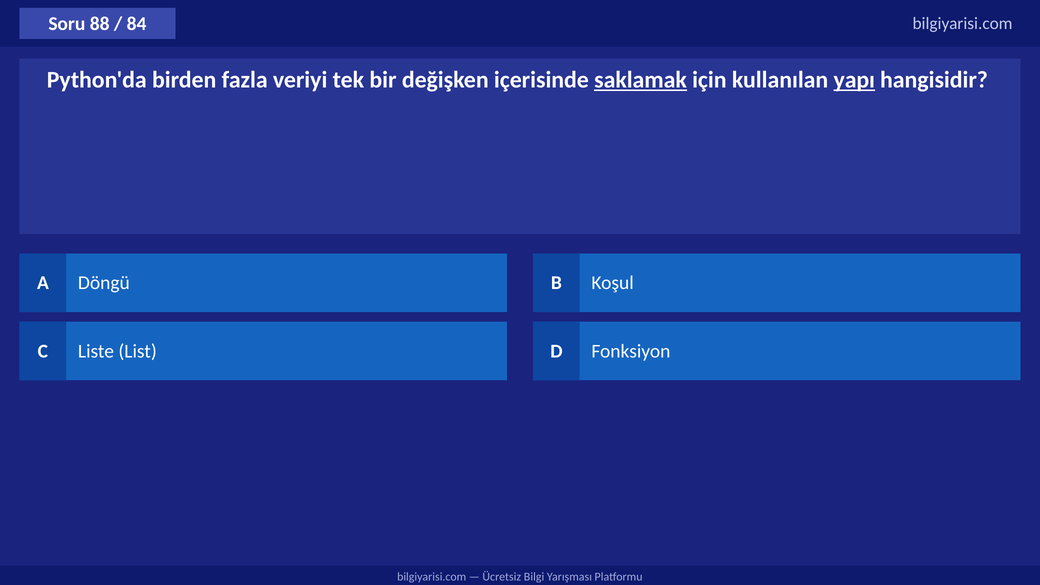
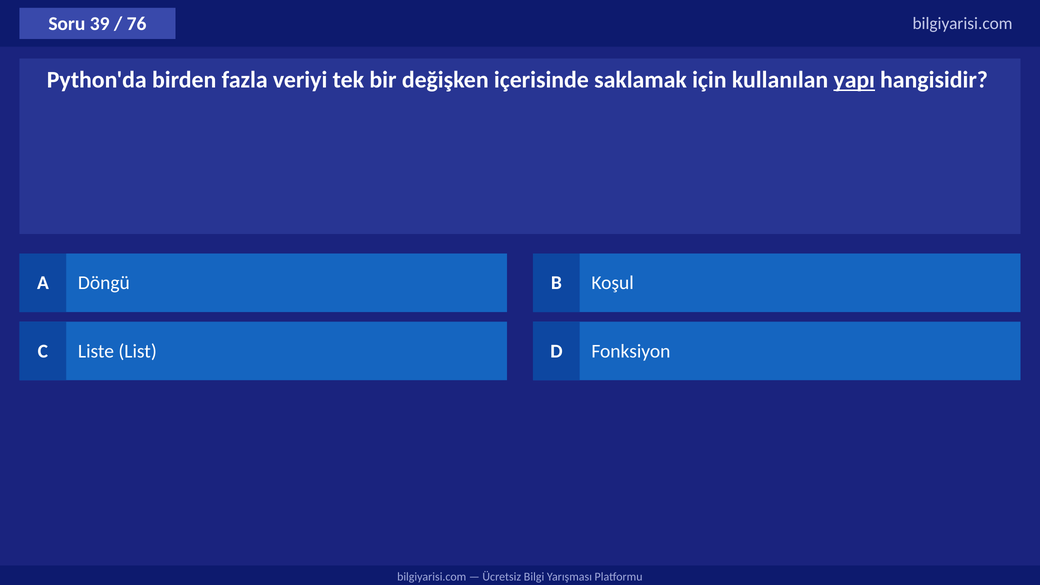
88: 88 -> 39
84: 84 -> 76
saklamak underline: present -> none
